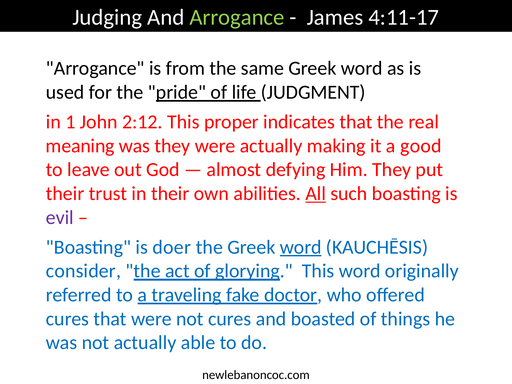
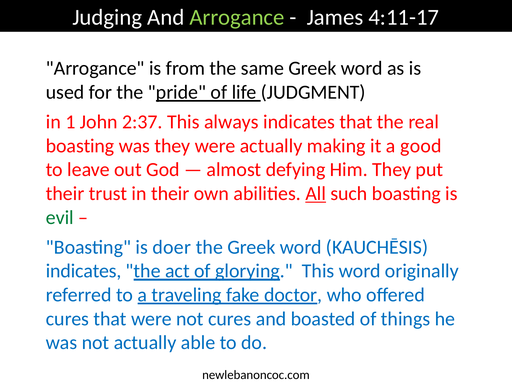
2:12: 2:12 -> 2:37
proper: proper -> always
meaning at (80, 146): meaning -> boasting
evil colour: purple -> green
word at (301, 247) underline: present -> none
consider at (83, 271): consider -> indicates
